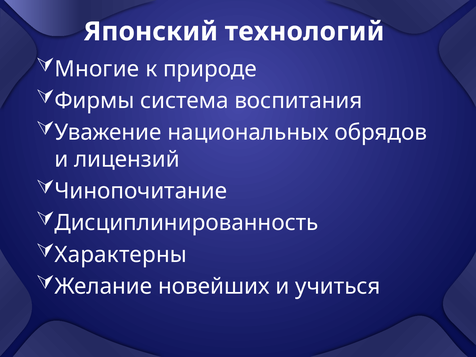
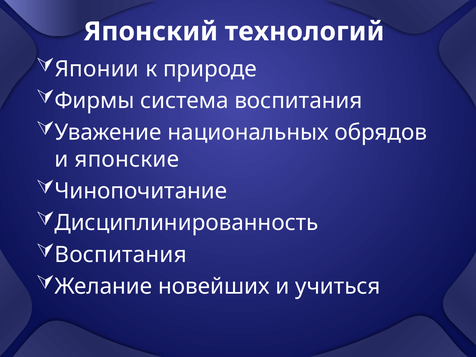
Многие: Многие -> Японии
лицензий: лицензий -> японские
Характерны at (121, 255): Характерны -> Воспитания
